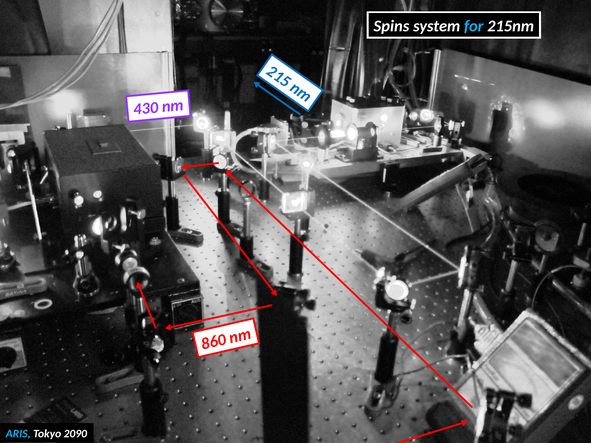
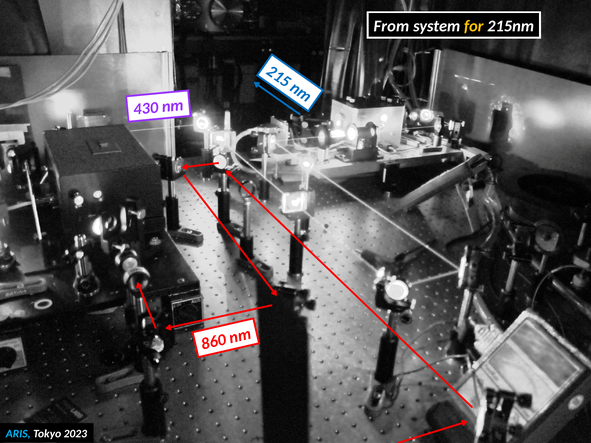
Spins: Spins -> From
for colour: light blue -> yellow
2090: 2090 -> 2023
